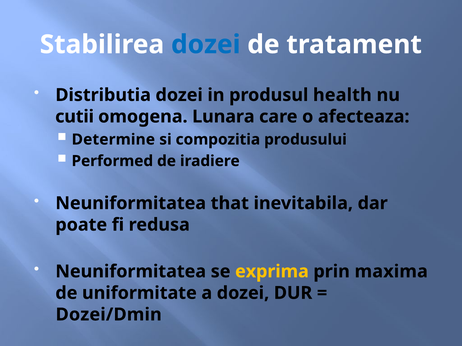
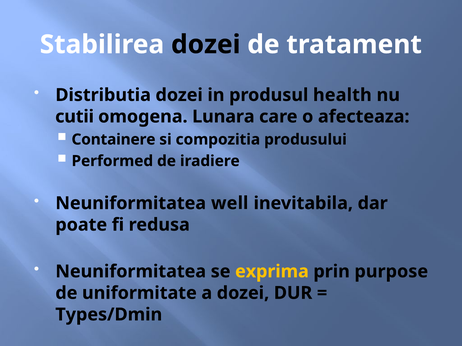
dozei at (206, 45) colour: blue -> black
Determine: Determine -> Containere
that: that -> well
maxima: maxima -> purpose
Dozei/Dmin: Dozei/Dmin -> Types/Dmin
